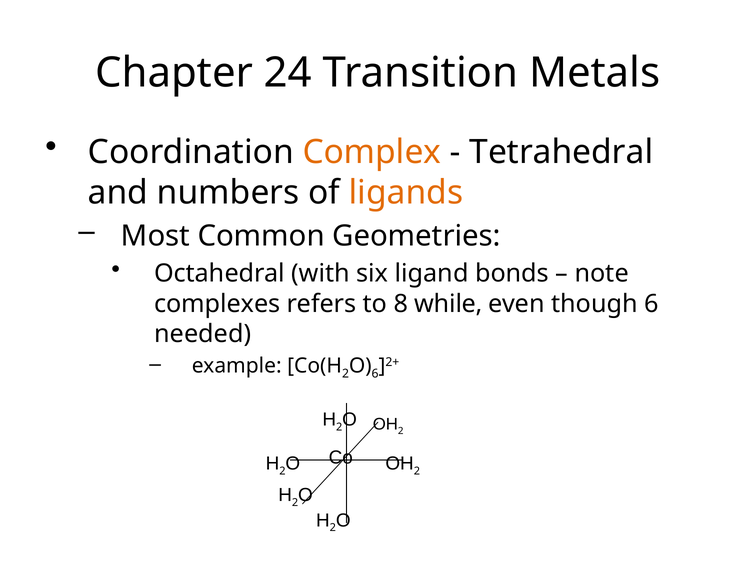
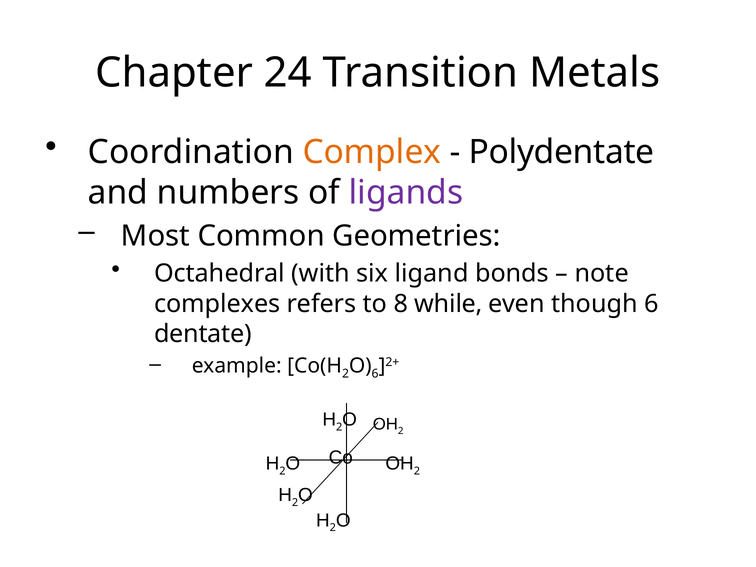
Tetrahedral: Tetrahedral -> Polydentate
ligands colour: orange -> purple
needed: needed -> dentate
